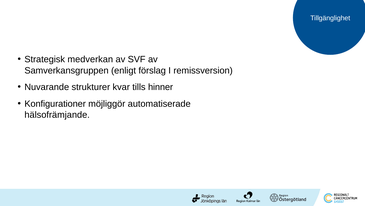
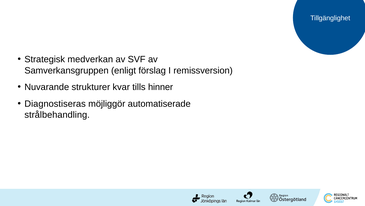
Konfigurationer: Konfigurationer -> Diagnostiseras
hälsofrämjande: hälsofrämjande -> strålbehandling
